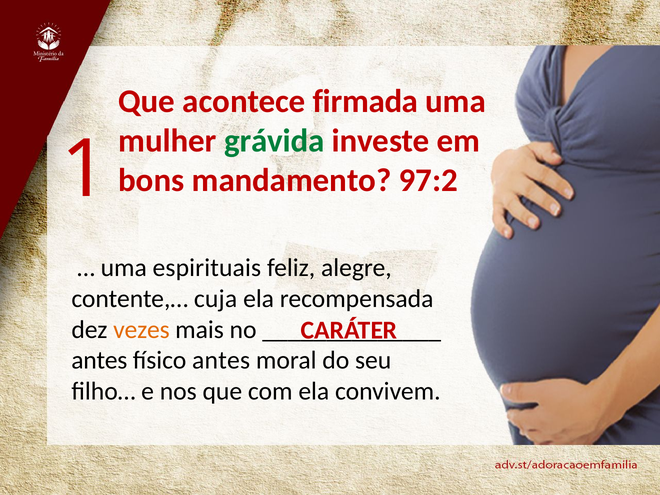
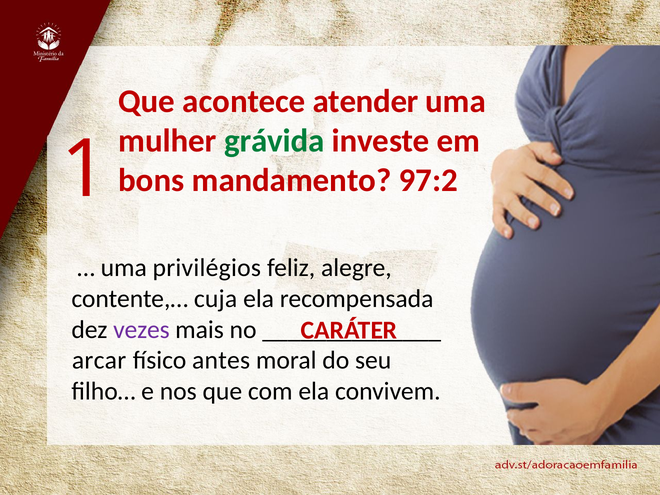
firmada: firmada -> atender
espirituais: espirituais -> privilégios
vezes colour: orange -> purple
antes at (99, 360): antes -> arcar
